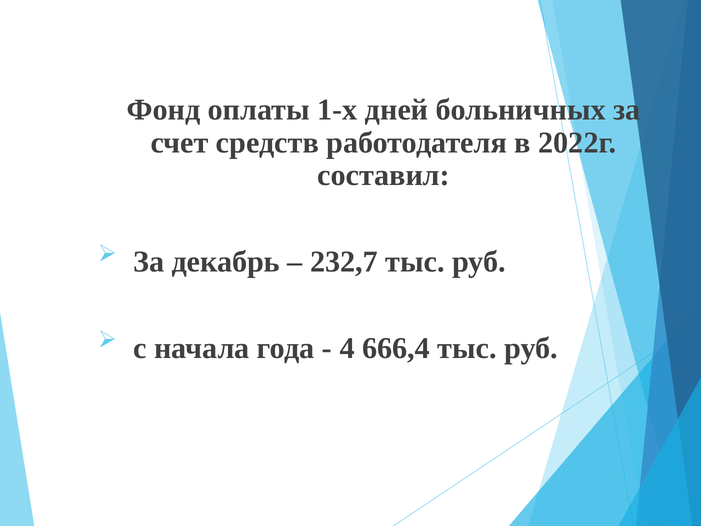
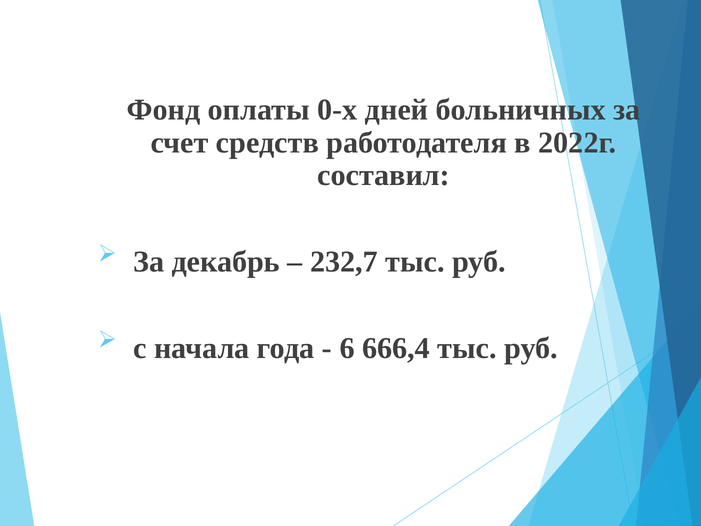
1-х: 1-х -> 0-х
4: 4 -> 6
